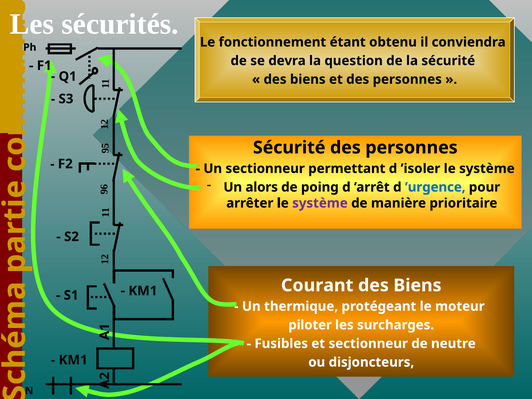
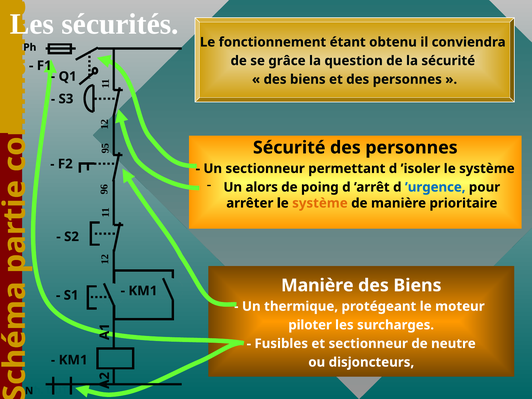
devra: devra -> grâce
système at (320, 203) colour: purple -> orange
Courant at (317, 285): Courant -> Manière
